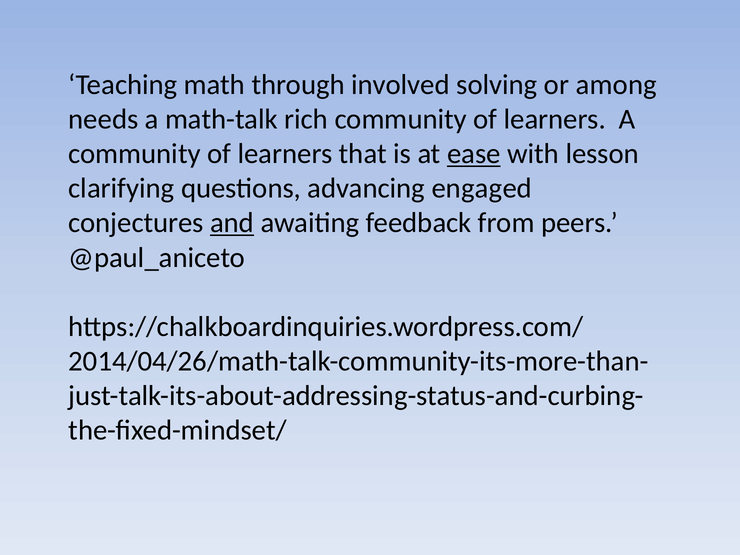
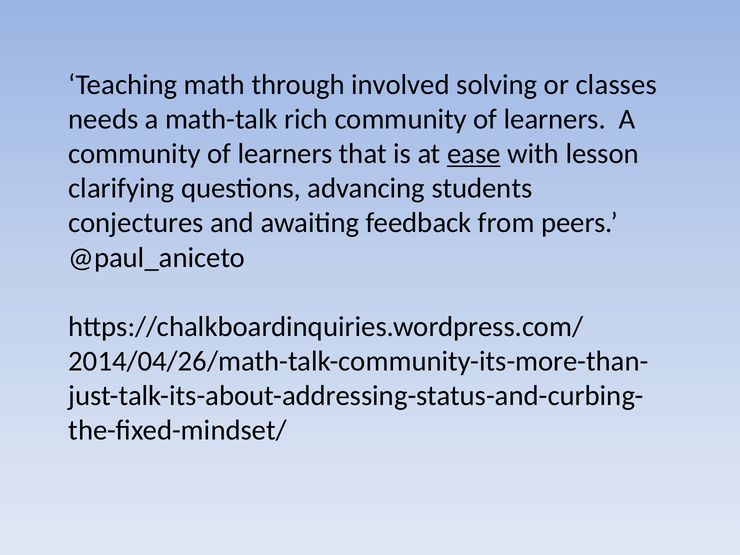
among: among -> classes
engaged: engaged -> students
and underline: present -> none
